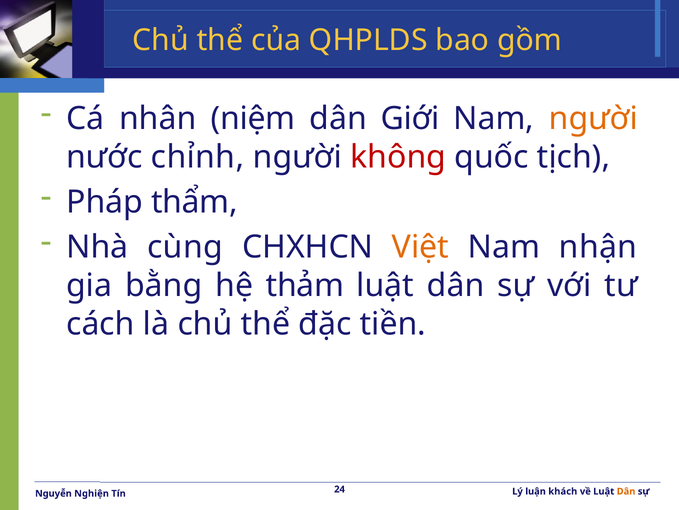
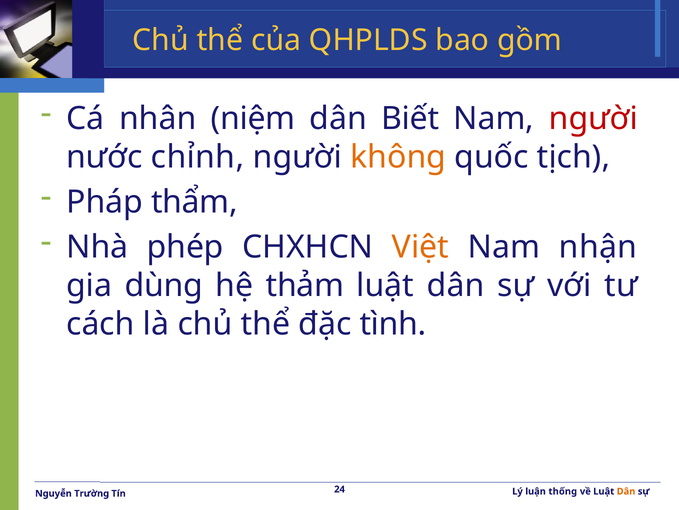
Giới: Giới -> Biết
người at (593, 119) colour: orange -> red
không colour: red -> orange
cùng: cùng -> phép
bằng: bằng -> dùng
tiền: tiền -> tình
Nghiện: Nghiện -> Trường
khách: khách -> thống
